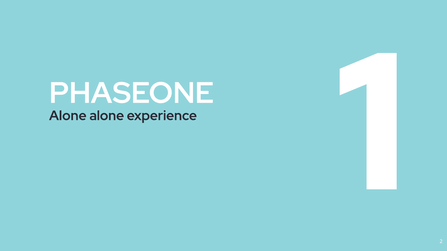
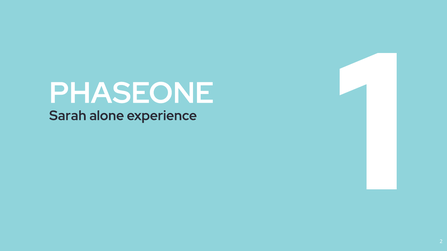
Alone at (68, 116): Alone -> Sarah
